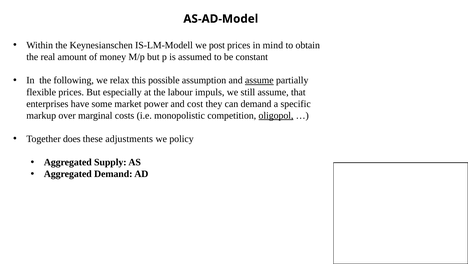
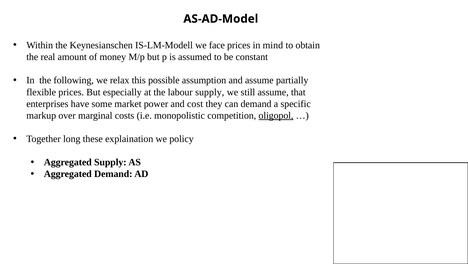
post: post -> face
assume at (259, 80) underline: present -> none
labour impuls: impuls -> supply
does: does -> long
adjustments: adjustments -> explaination
